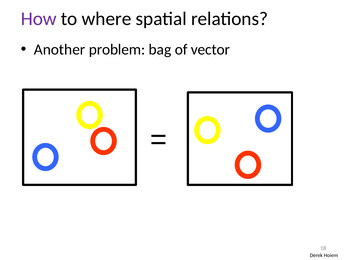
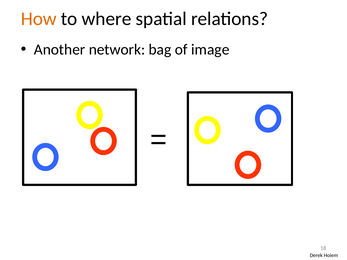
How colour: purple -> orange
problem: problem -> network
vector: vector -> image
